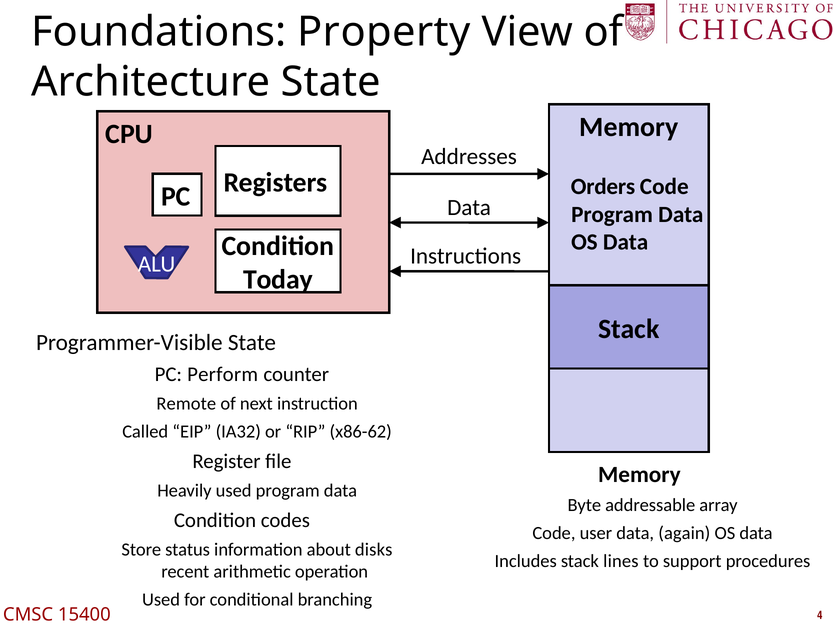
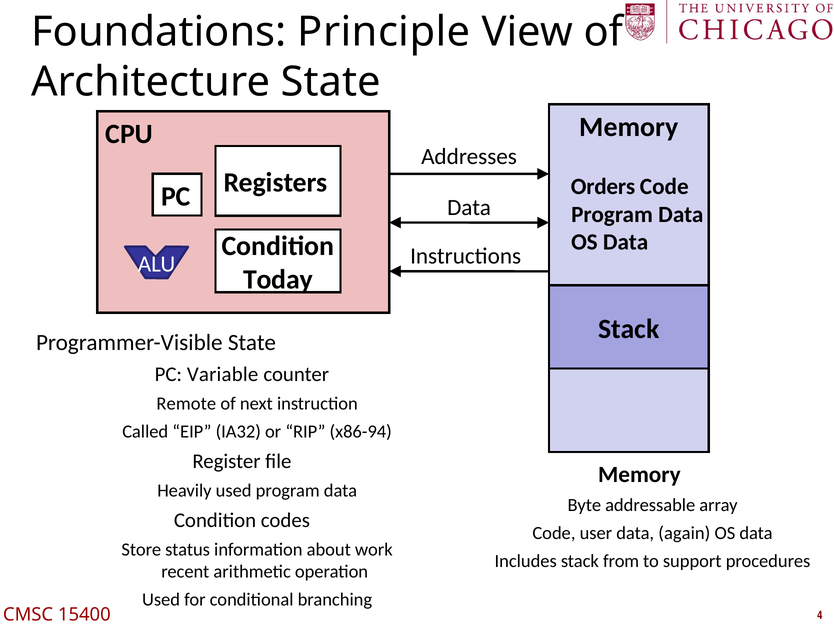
Property: Property -> Principle
Perform: Perform -> Variable
x86-62: x86-62 -> x86-94
disks: disks -> work
lines: lines -> from
